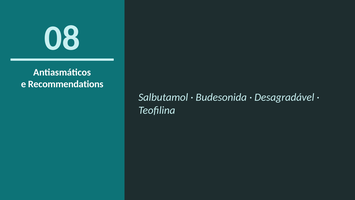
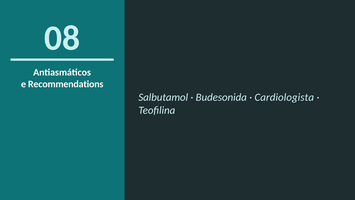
Desagradável: Desagradável -> Cardiologista
